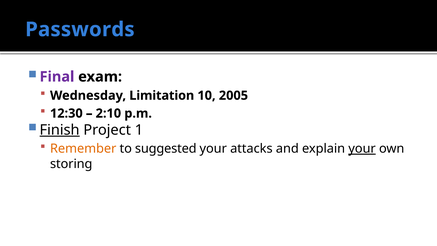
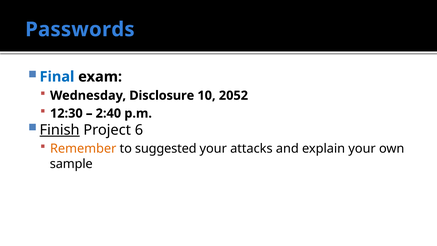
Final colour: purple -> blue
Limitation: Limitation -> Disclosure
2005: 2005 -> 2052
2:10: 2:10 -> 2:40
1: 1 -> 6
your at (362, 149) underline: present -> none
storing: storing -> sample
